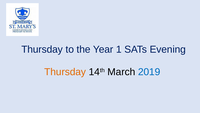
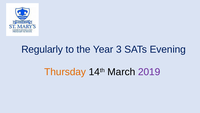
Thursday at (42, 49): Thursday -> Regularly
1: 1 -> 3
2019 colour: blue -> purple
